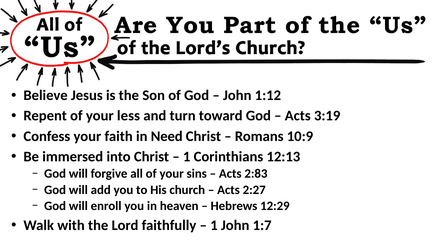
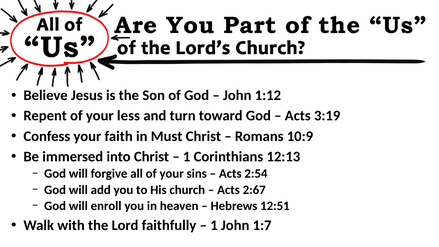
Need: Need -> Must
2:83: 2:83 -> 2:54
2:27: 2:27 -> 2:67
12:29: 12:29 -> 12:51
